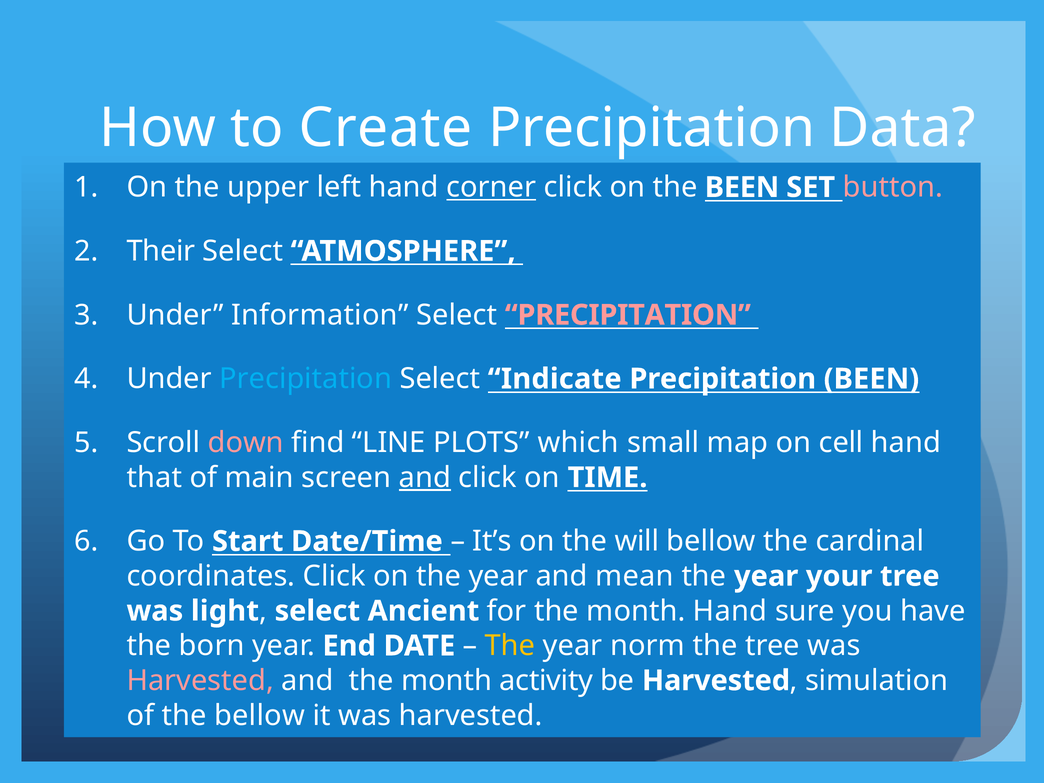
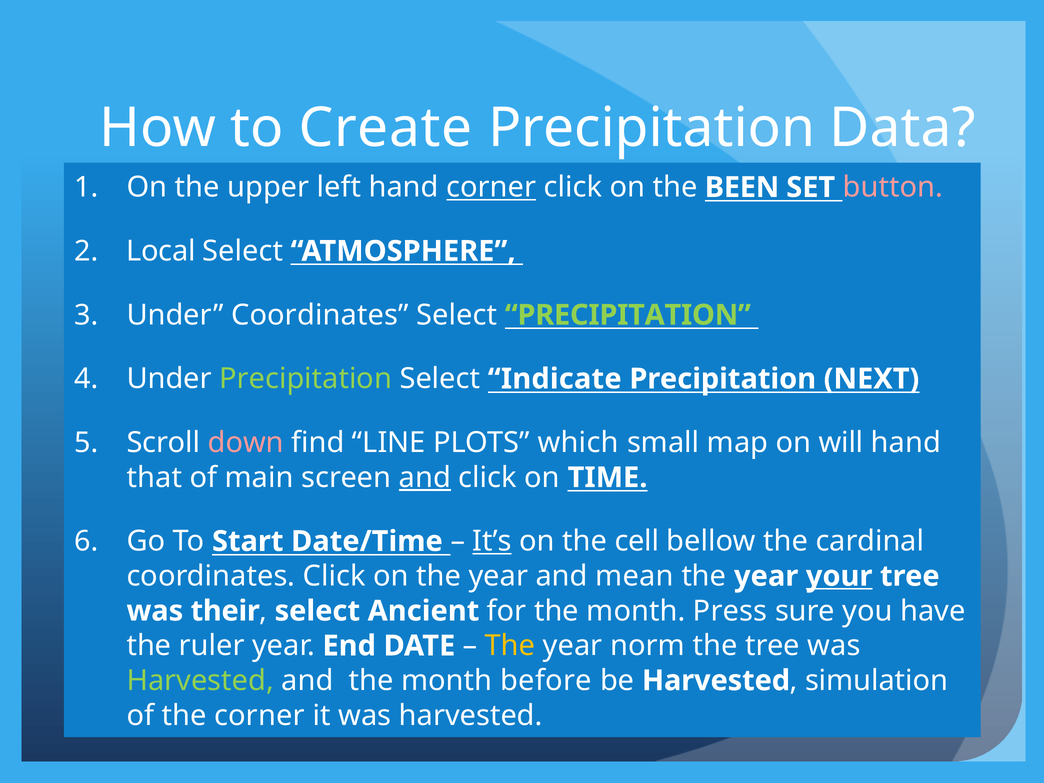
Their: Their -> Local
Under Information: Information -> Coordinates
PRECIPITATION at (628, 315) colour: pink -> light green
Precipitation at (306, 379) colour: light blue -> light green
Precipitation BEEN: BEEN -> NEXT
cell: cell -> will
It’s underline: none -> present
will: will -> cell
your underline: none -> present
light: light -> their
month Hand: Hand -> Press
born: born -> ruler
Harvested at (200, 681) colour: pink -> light green
activity: activity -> before
the bellow: bellow -> corner
